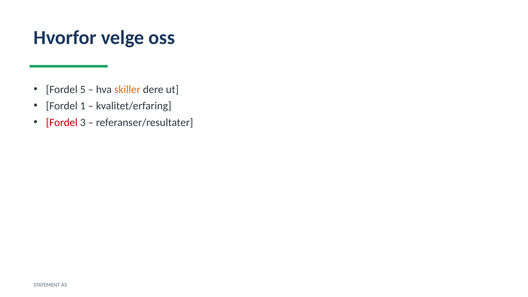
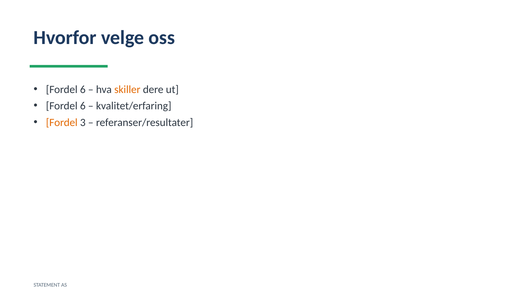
5 at (83, 89): 5 -> 6
1 at (83, 106): 1 -> 6
Fordel at (62, 122) colour: red -> orange
